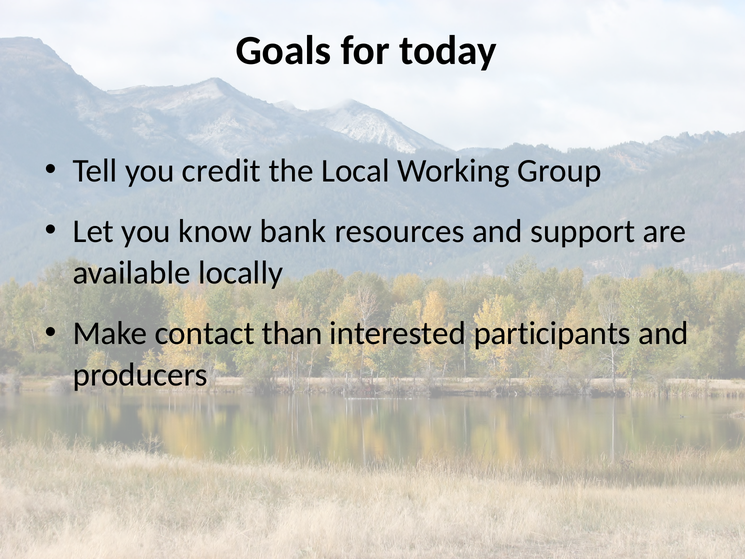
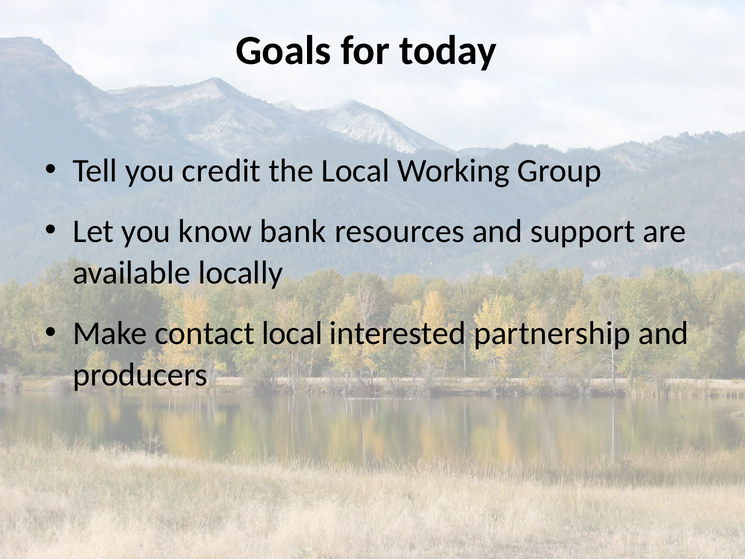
contact than: than -> local
participants: participants -> partnership
